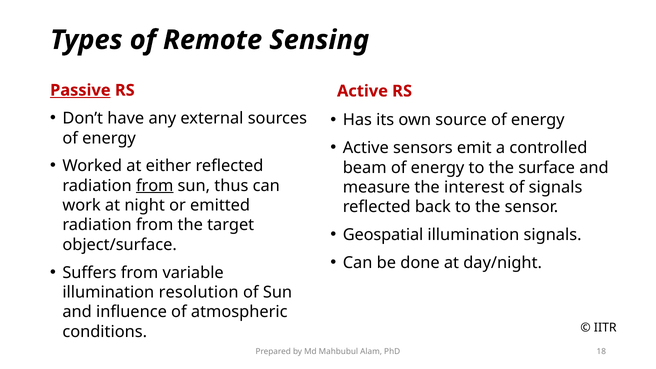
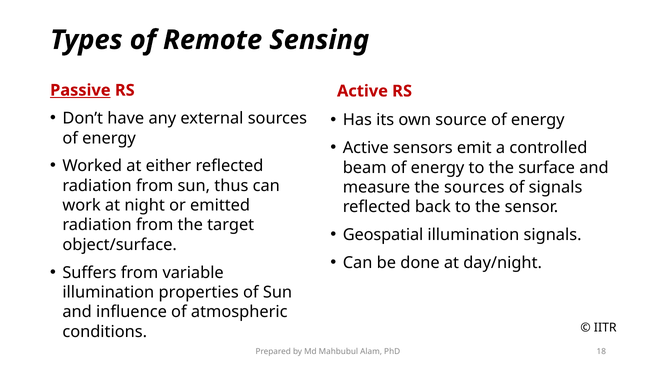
from at (155, 186) underline: present -> none
the interest: interest -> sources
resolution: resolution -> properties
